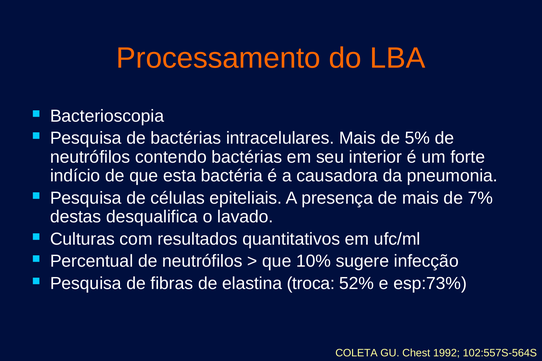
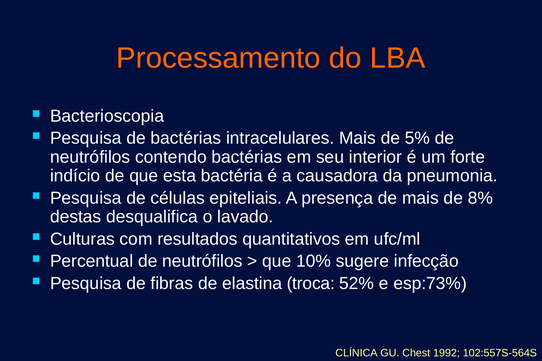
7%: 7% -> 8%
COLETA: COLETA -> CLÍNICA
